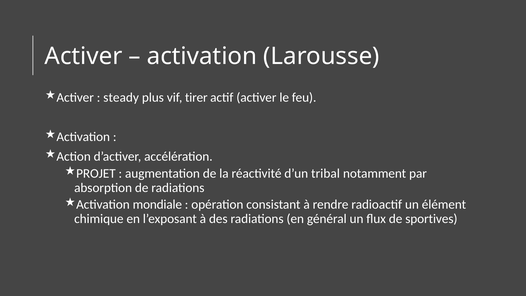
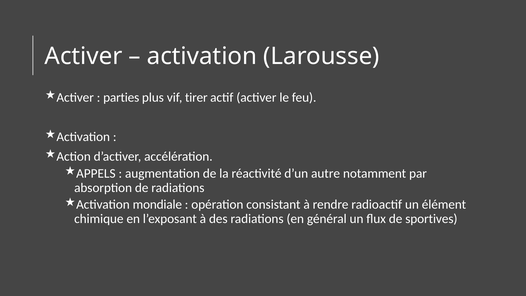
steady: steady -> parties
PROJET: PROJET -> APPELS
tribal: tribal -> autre
